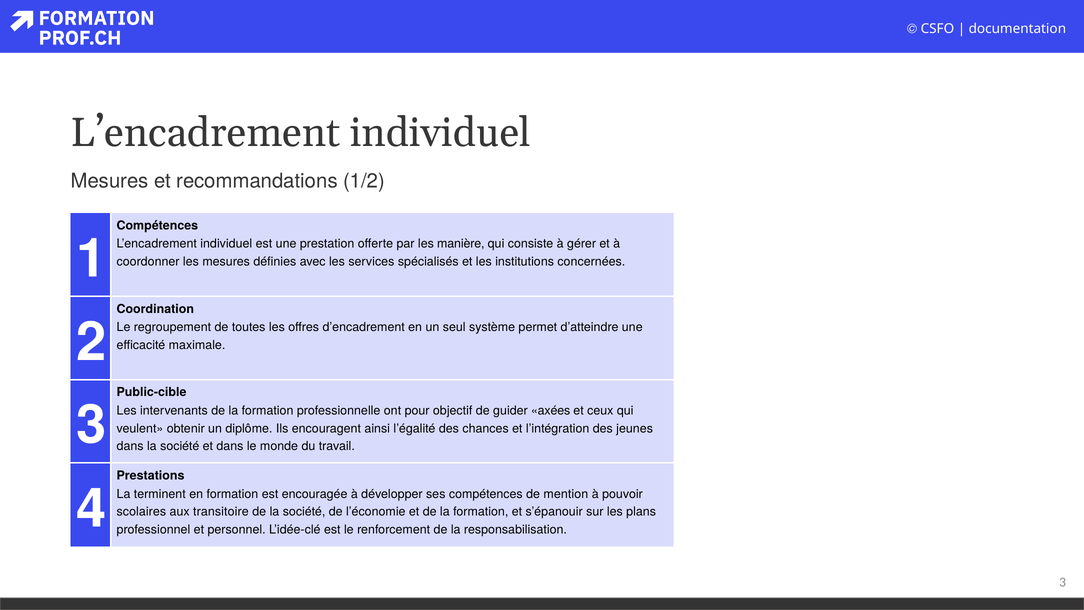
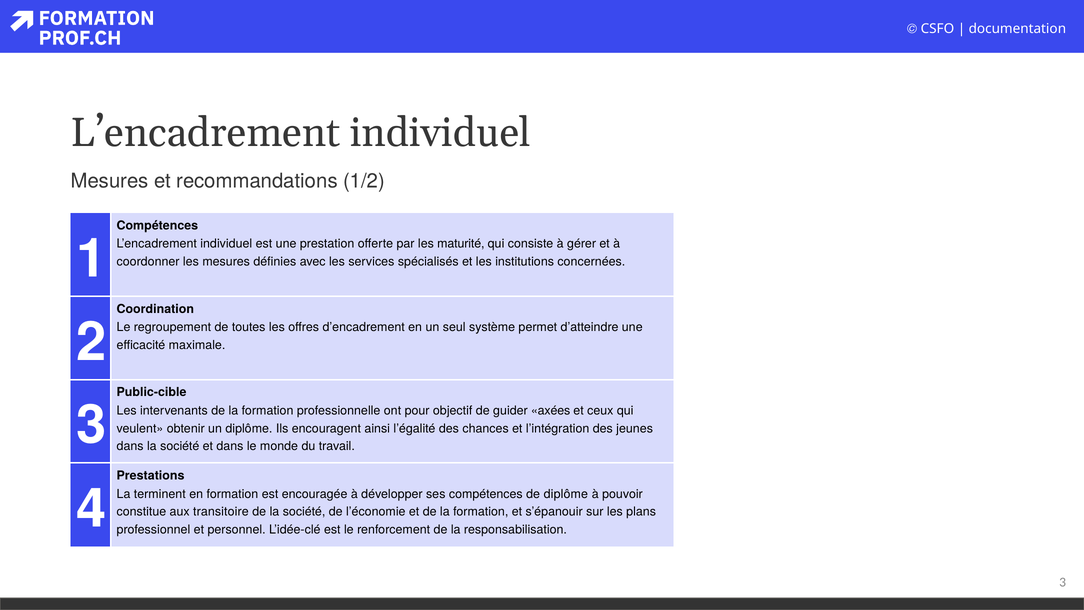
manière: manière -> maturité
de mention: mention -> diplôme
scolaires: scolaires -> constitue
